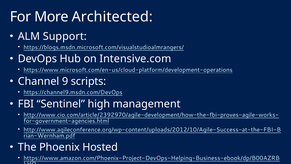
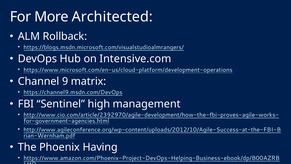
Support: Support -> Rollback
scripts: scripts -> matrix
Hosted: Hosted -> Having
